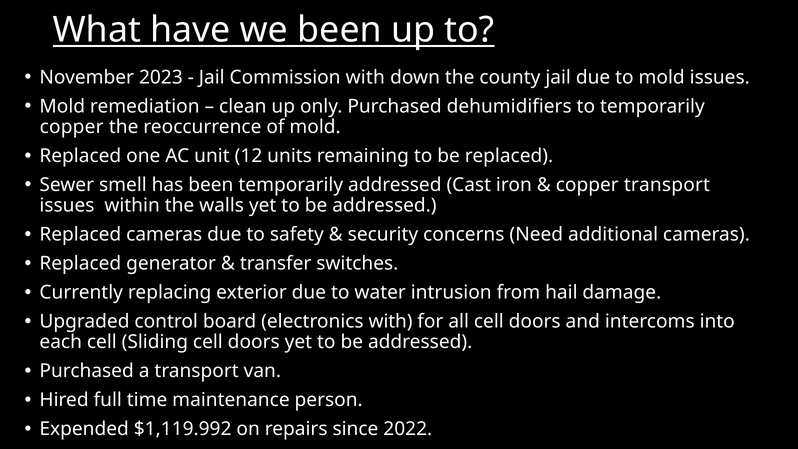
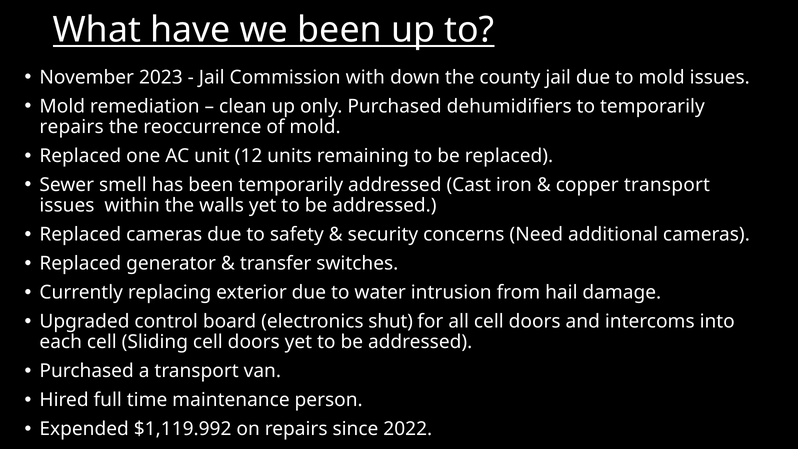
copper at (72, 127): copper -> repairs
electronics with: with -> shut
